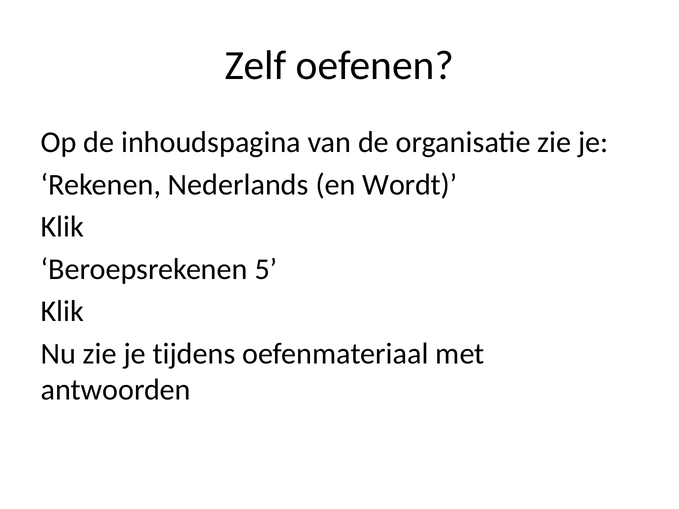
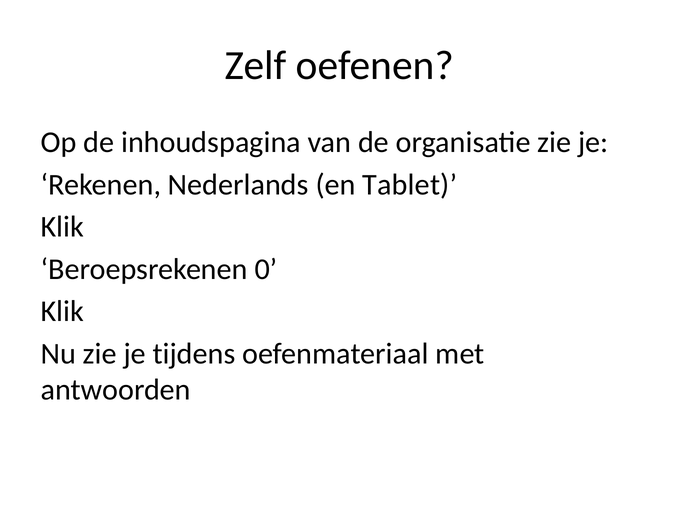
Wordt: Wordt -> Tablet
5: 5 -> 0
